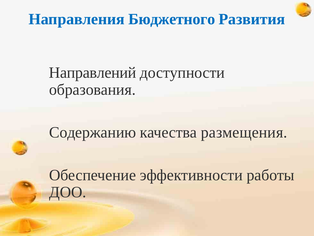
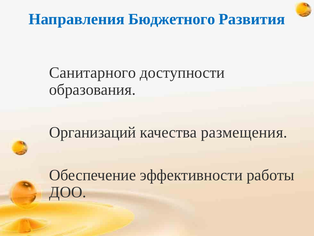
Направлений: Направлений -> Санитарного
Содержанию: Содержанию -> Организаций
